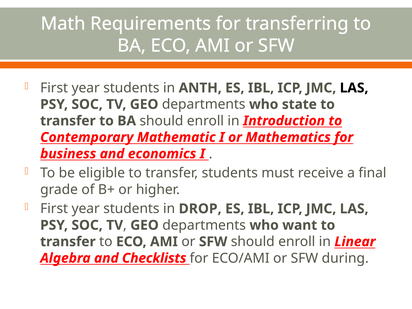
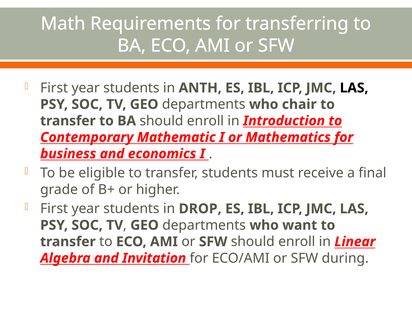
state: state -> chair
Checklists: Checklists -> Invitation
